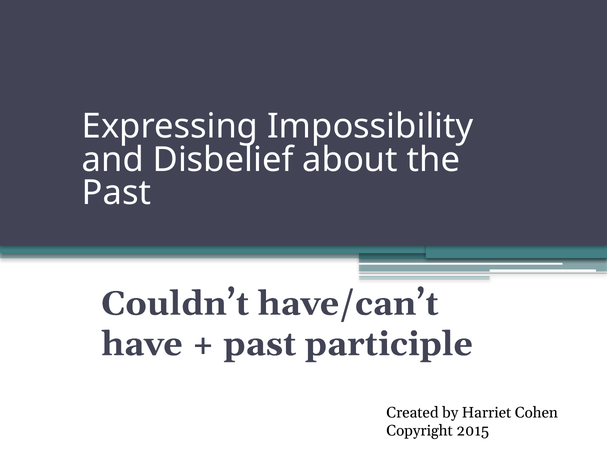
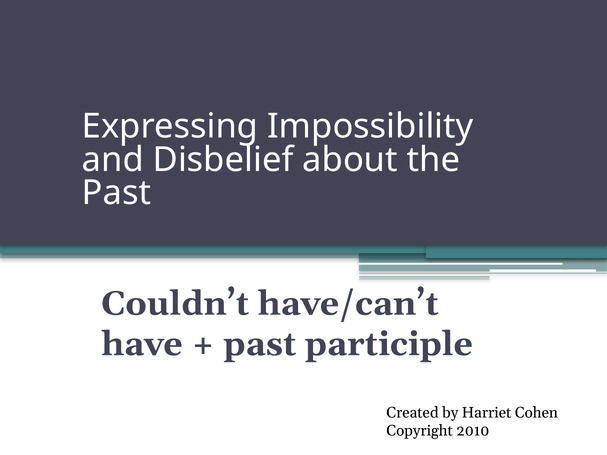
2015: 2015 -> 2010
